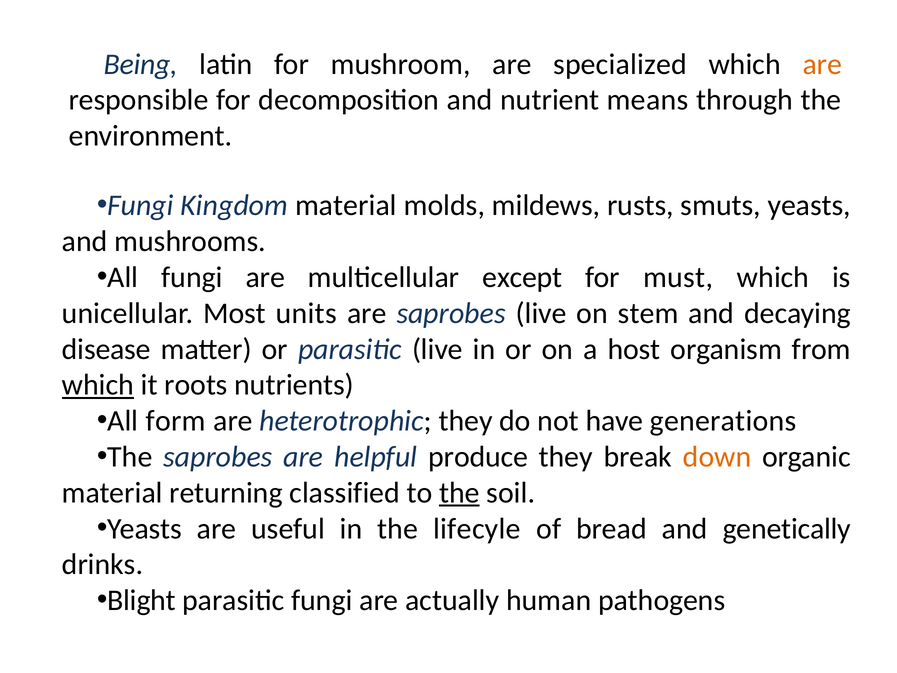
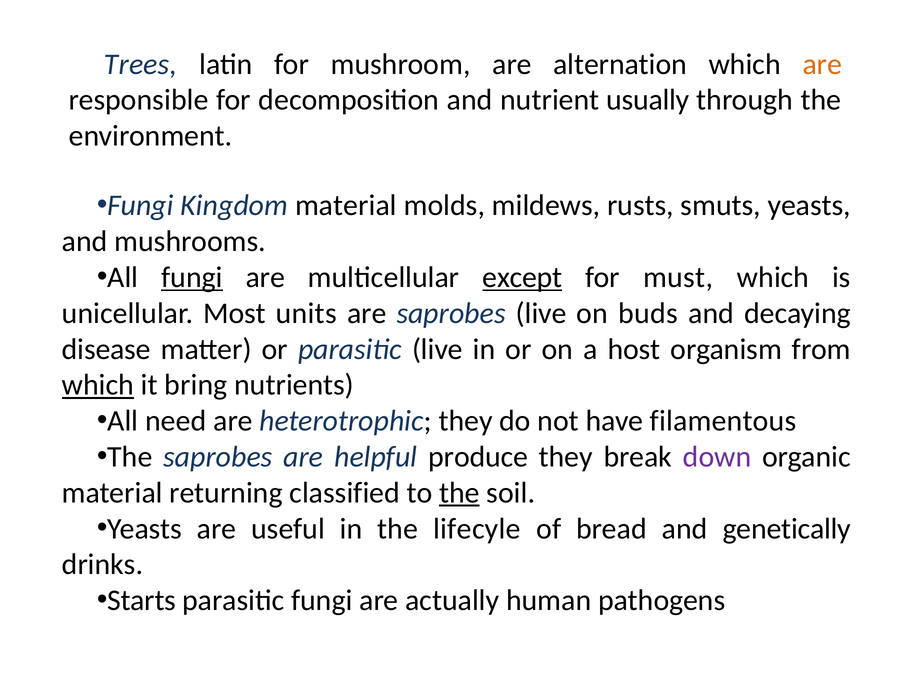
Being: Being -> Trees
specialized: specialized -> alternation
means: means -> usually
fungi at (192, 277) underline: none -> present
except underline: none -> present
stem: stem -> buds
roots: roots -> bring
form: form -> need
generations: generations -> filamentous
down colour: orange -> purple
Blight: Blight -> Starts
